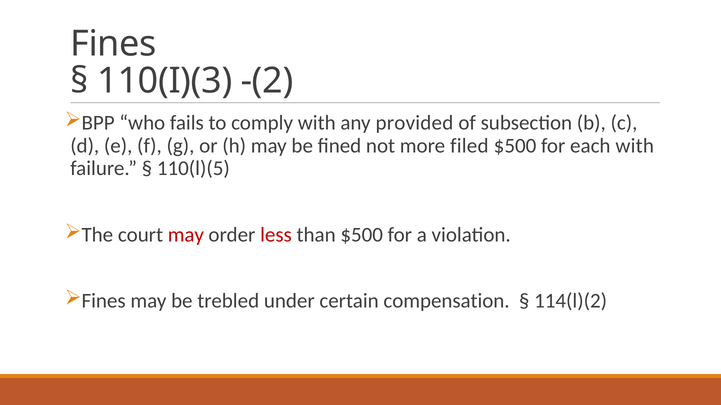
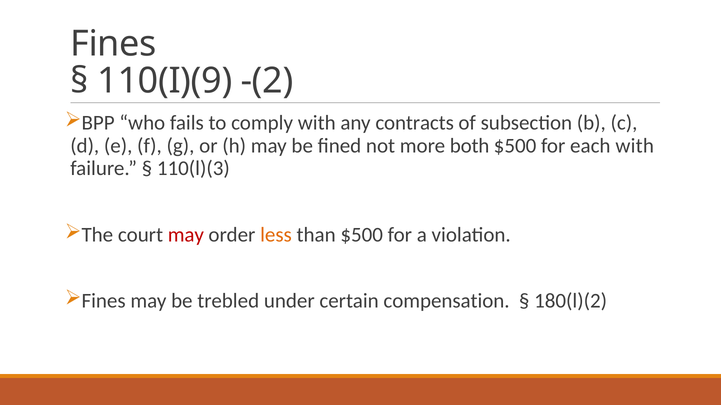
110(I)(3: 110(I)(3 -> 110(I)(9
provided: provided -> contracts
filed: filed -> both
110(l)(5: 110(l)(5 -> 110(l)(3
less colour: red -> orange
114(l)(2: 114(l)(2 -> 180(l)(2
